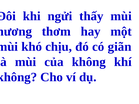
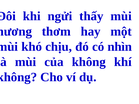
giãn: giãn -> nhìn
